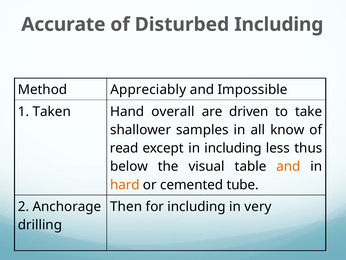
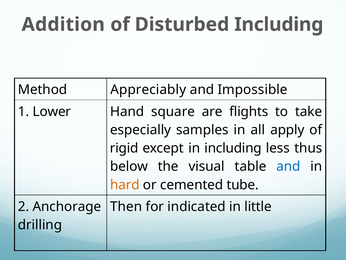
Accurate: Accurate -> Addition
Taken: Taken -> Lower
overall: overall -> square
driven: driven -> flights
shallower: shallower -> especially
know: know -> apply
read: read -> rigid
and at (288, 166) colour: orange -> blue
for including: including -> indicated
very: very -> little
